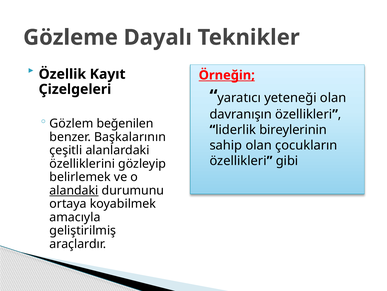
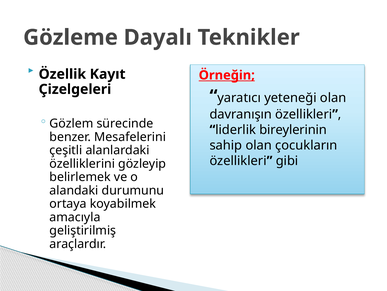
beğenilen: beğenilen -> sürecinde
Başkalarının: Başkalarının -> Mesafelerini
alandaki underline: present -> none
